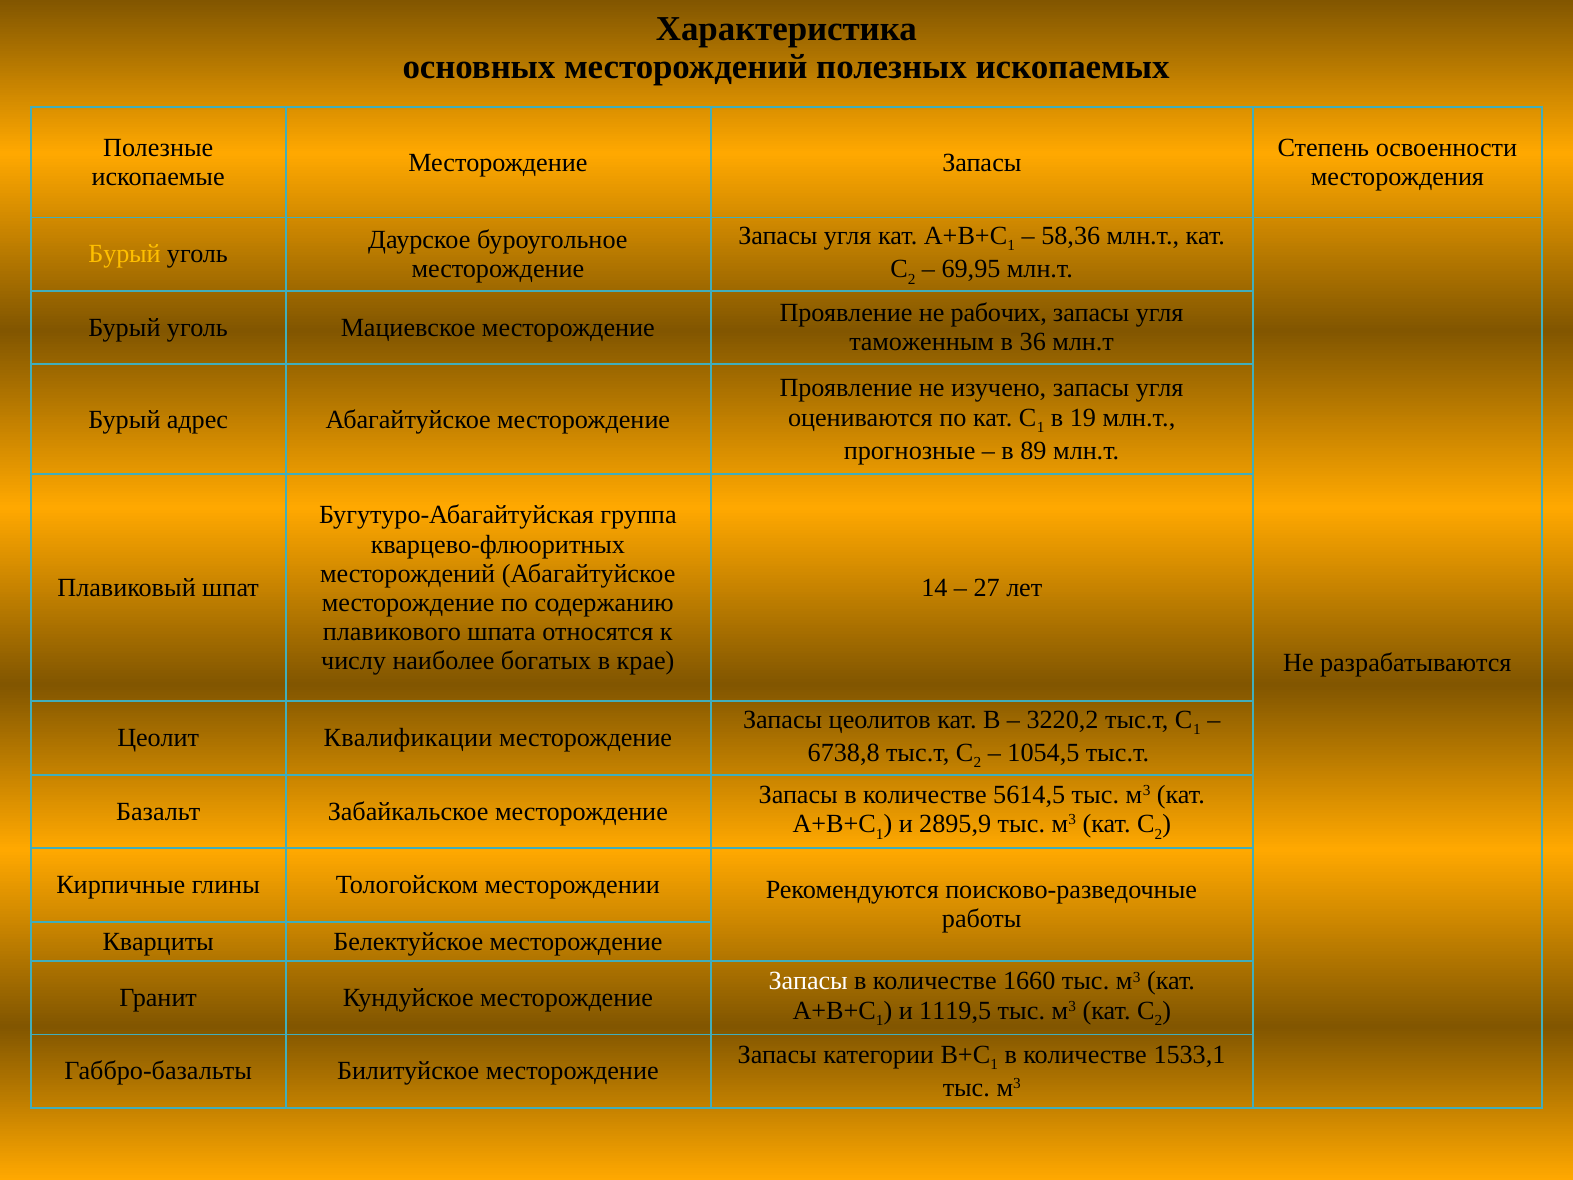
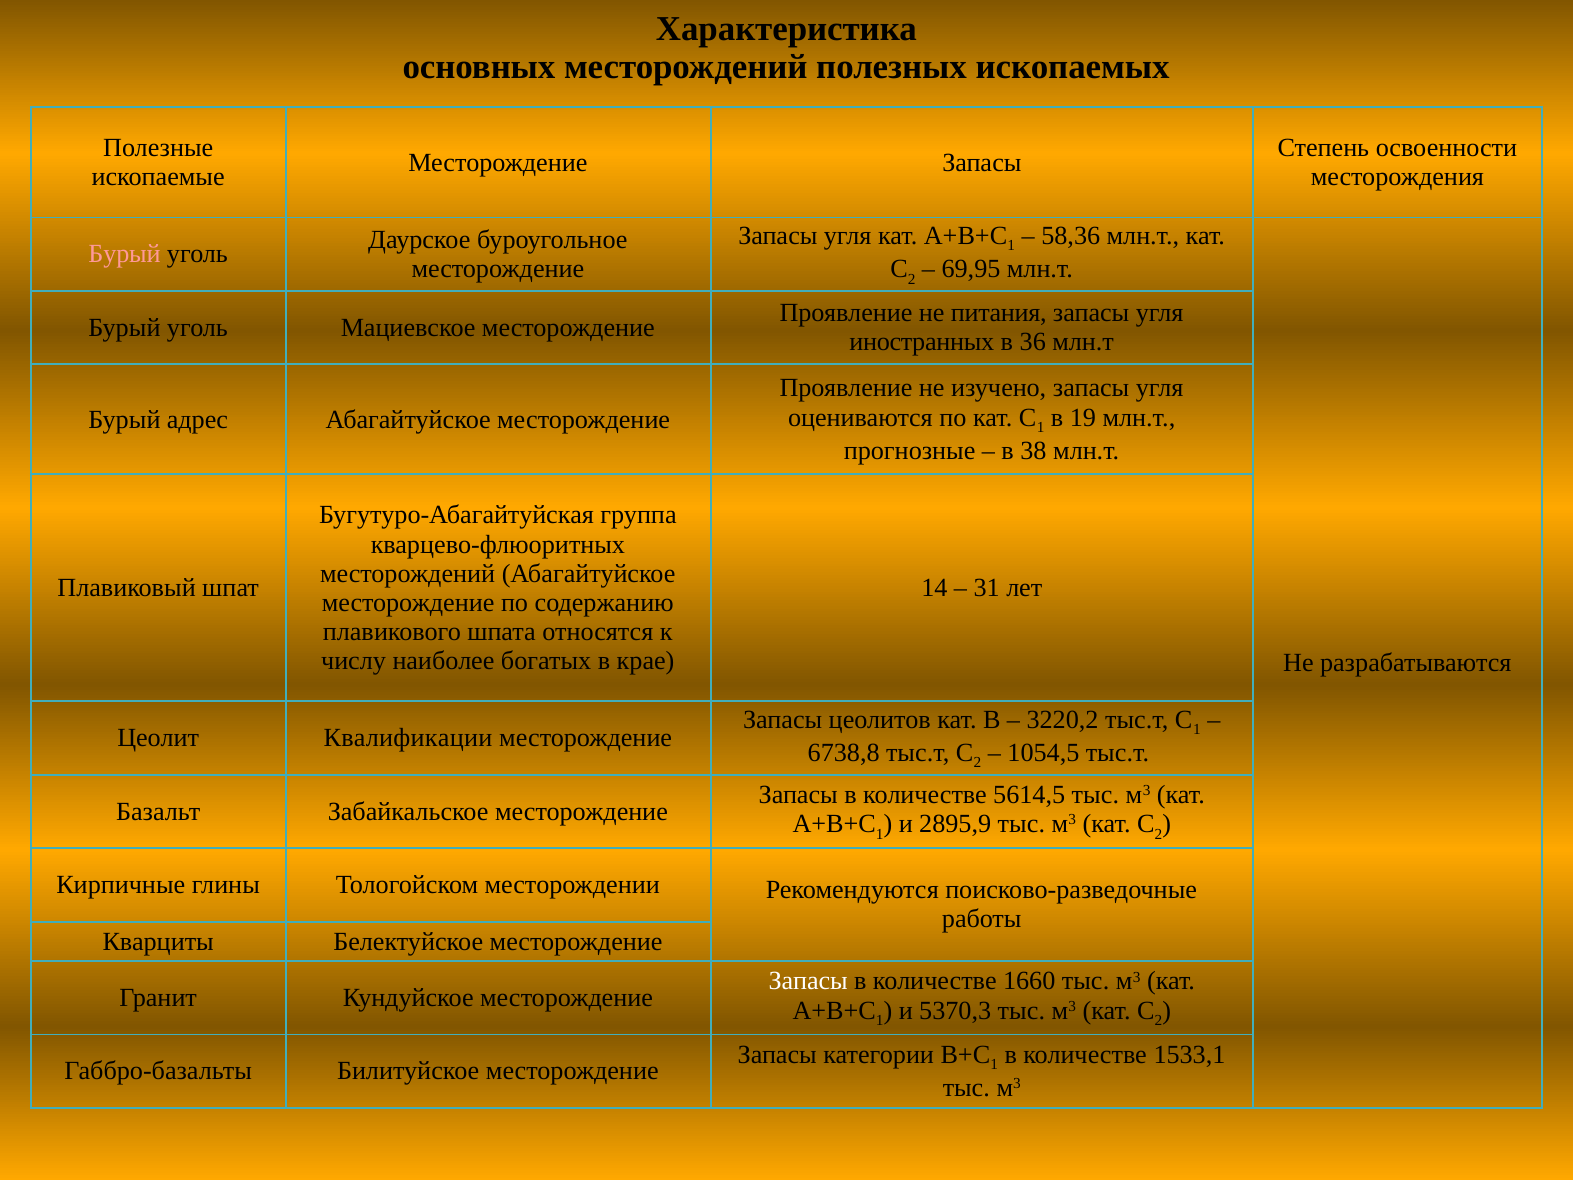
Бурый at (125, 254) colour: yellow -> pink
рабочих: рабочих -> питания
таможенным: таможенным -> иностранных
89: 89 -> 38
27: 27 -> 31
1119,5: 1119,5 -> 5370,3
